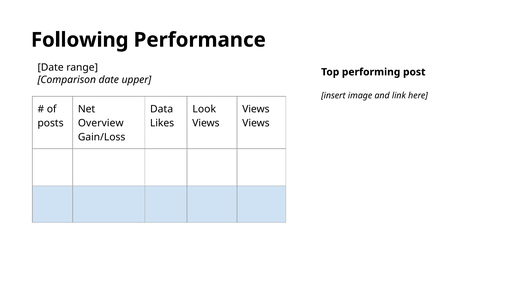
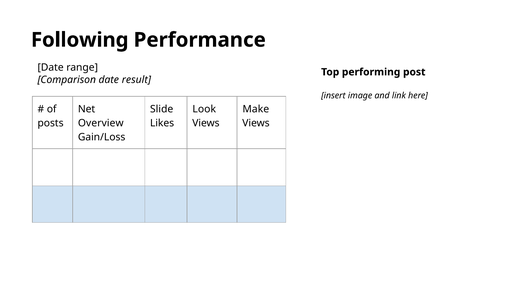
upper: upper -> result
Data: Data -> Slide
Views at (256, 109): Views -> Make
